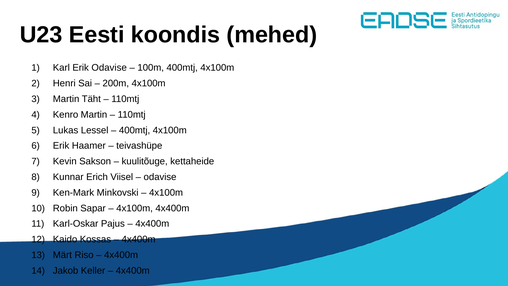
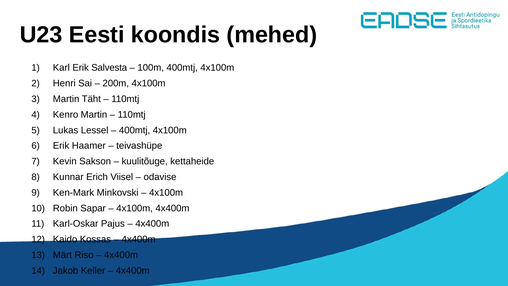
Erik Odavise: Odavise -> Salvesta
